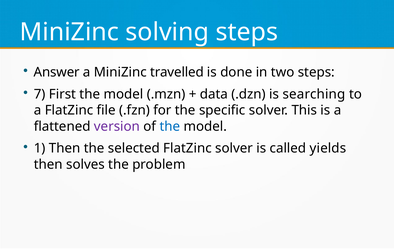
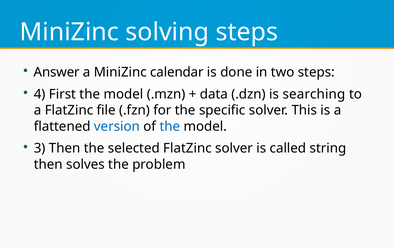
travelled: travelled -> calendar
7: 7 -> 4
version colour: purple -> blue
1: 1 -> 3
yields: yields -> string
